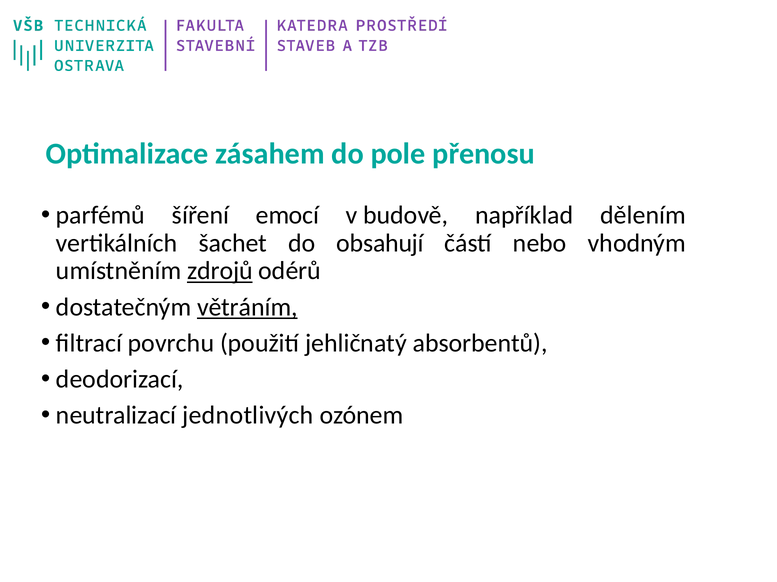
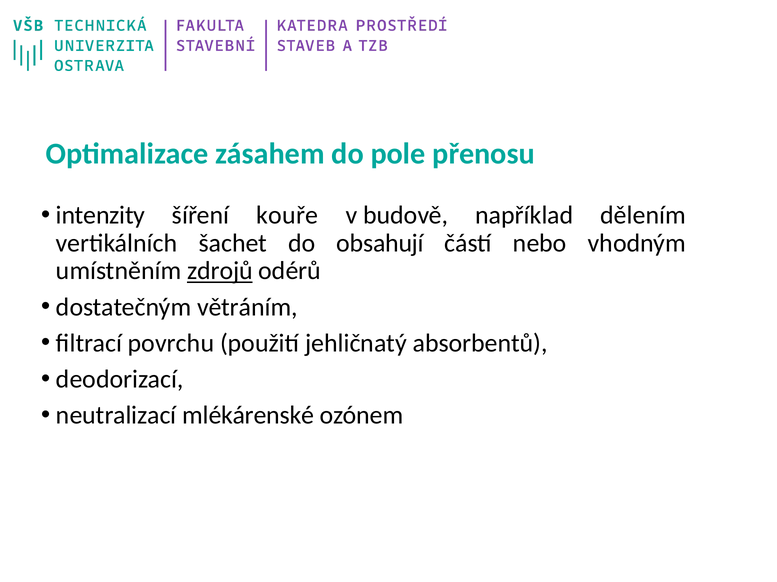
parfémů: parfémů -> intenzity
emocí: emocí -> kouře
větráním underline: present -> none
jednotlivých: jednotlivých -> mlékárenské
